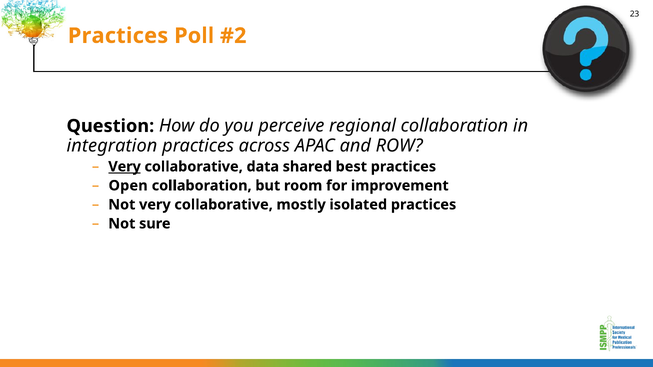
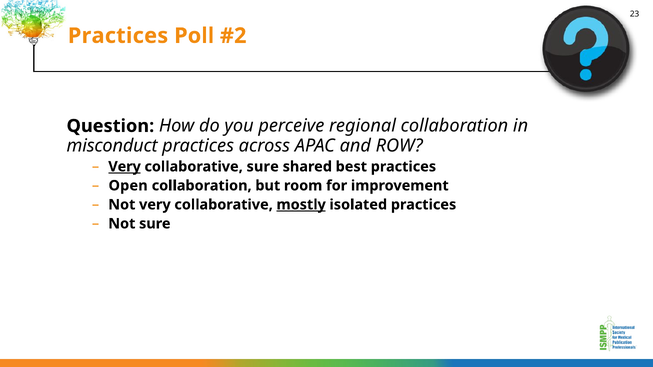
integration: integration -> misconduct
collaborative data: data -> sure
mostly underline: none -> present
